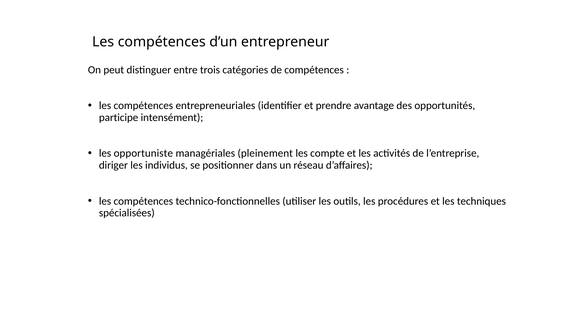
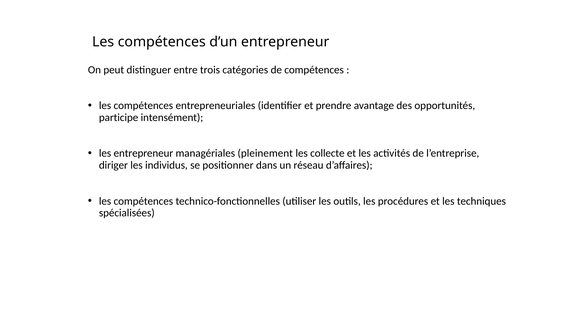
les opportuniste: opportuniste -> entrepreneur
compte: compte -> collecte
